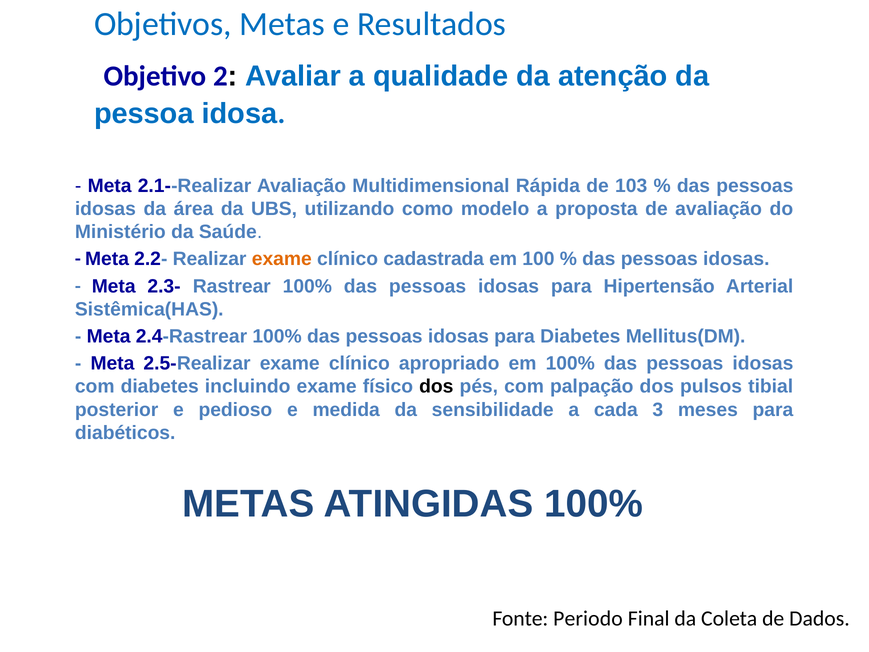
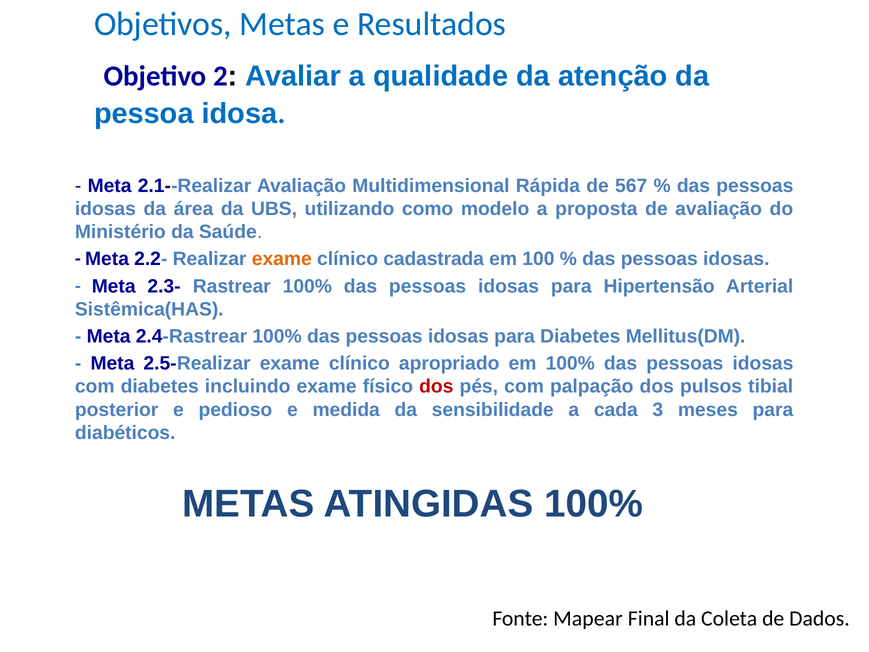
103: 103 -> 567
dos at (436, 386) colour: black -> red
Periodo: Periodo -> Mapear
